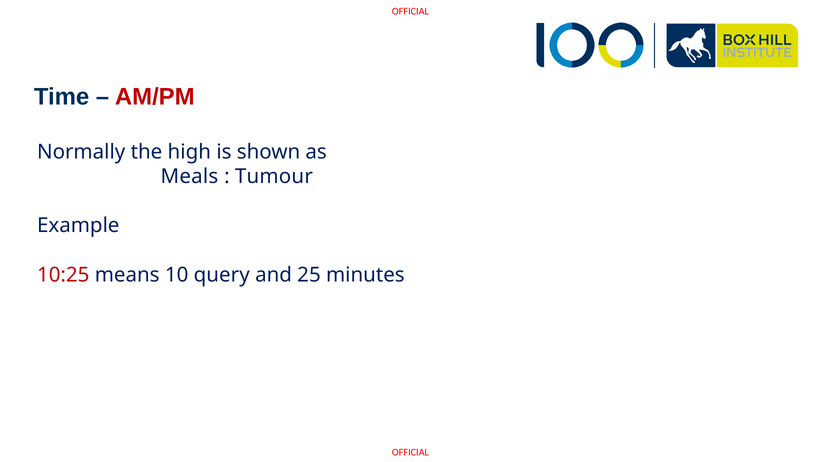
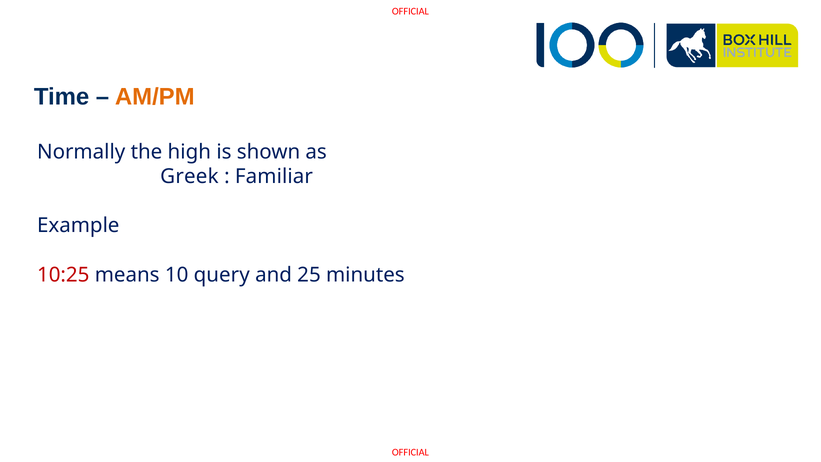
AM/PM colour: red -> orange
Meals: Meals -> Greek
Tumour: Tumour -> Familiar
